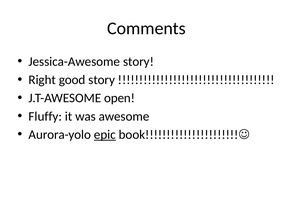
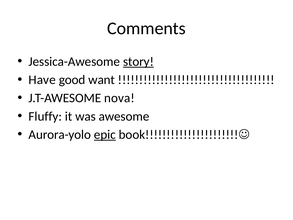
story at (138, 61) underline: none -> present
Right: Right -> Have
good story: story -> want
open: open -> nova
